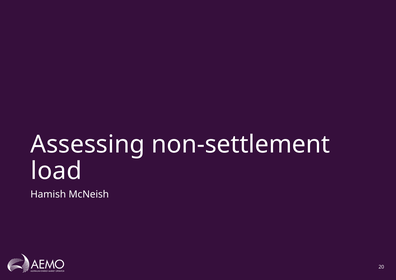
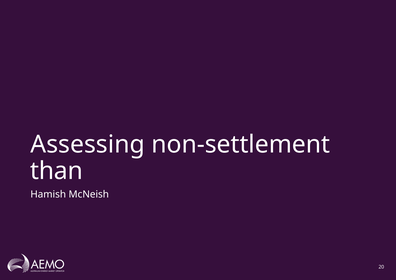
load: load -> than
